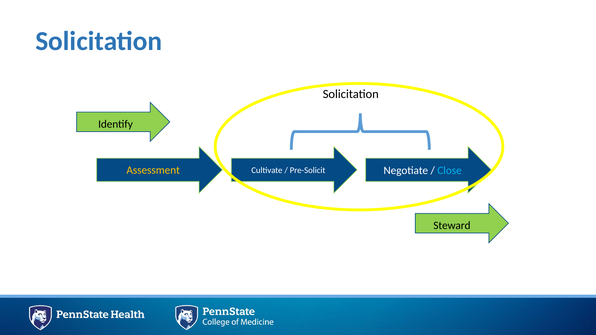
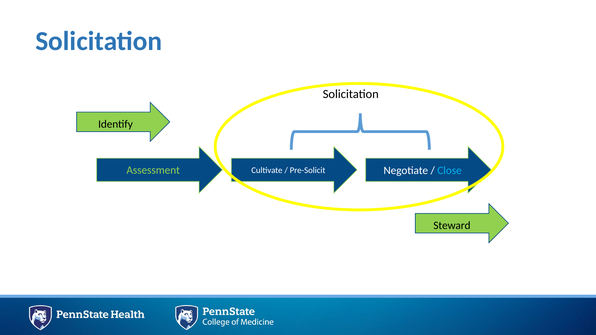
Assessment colour: yellow -> light green
